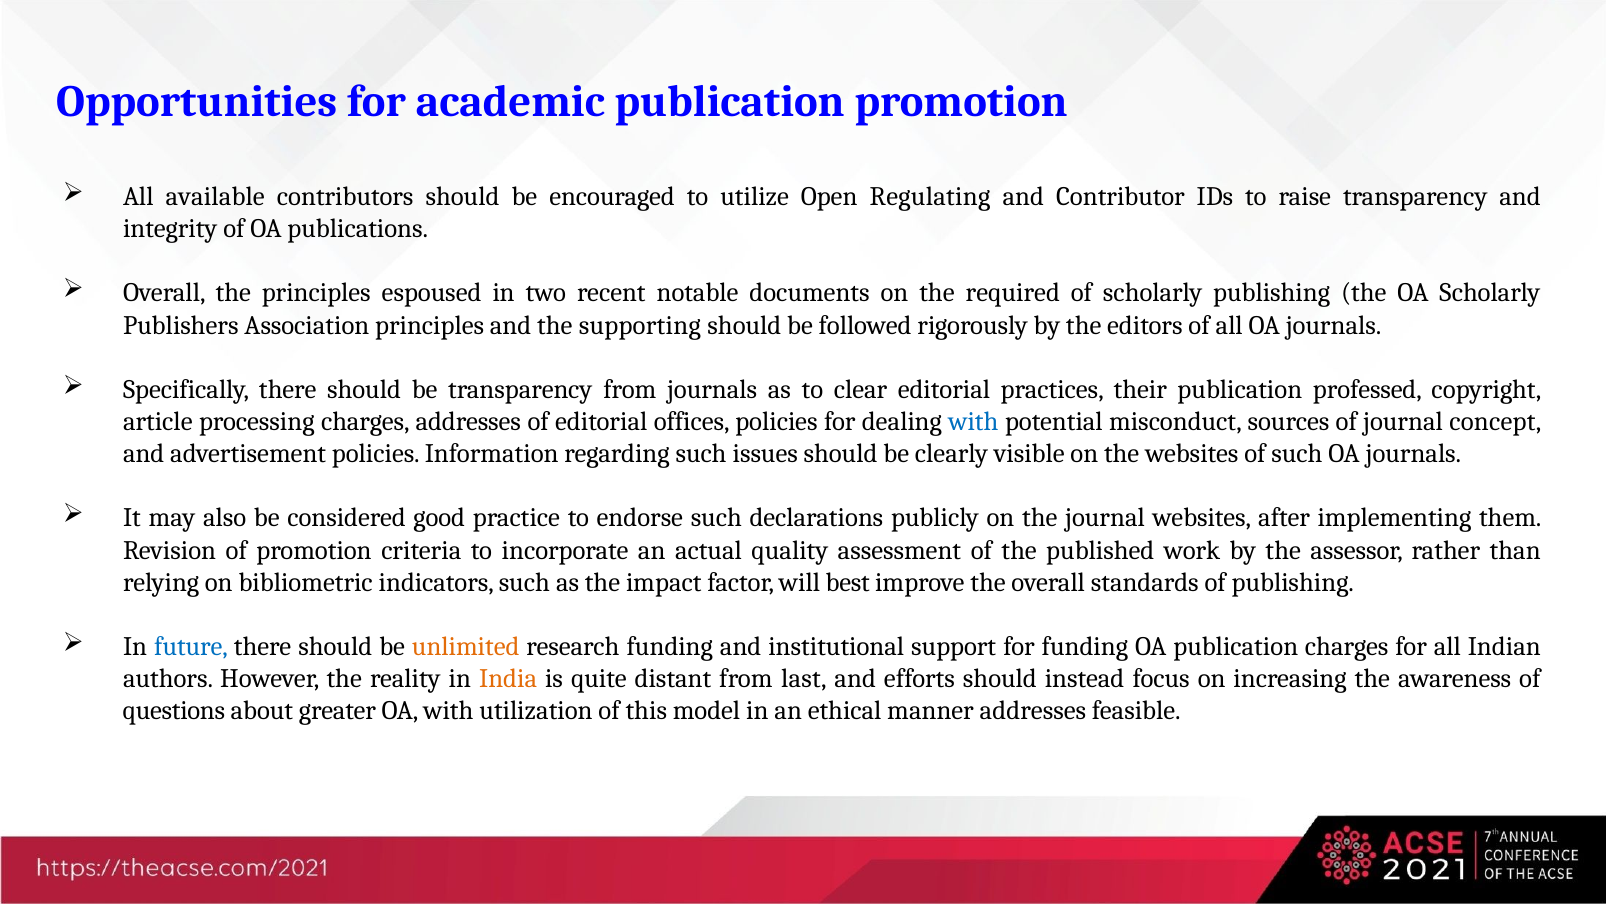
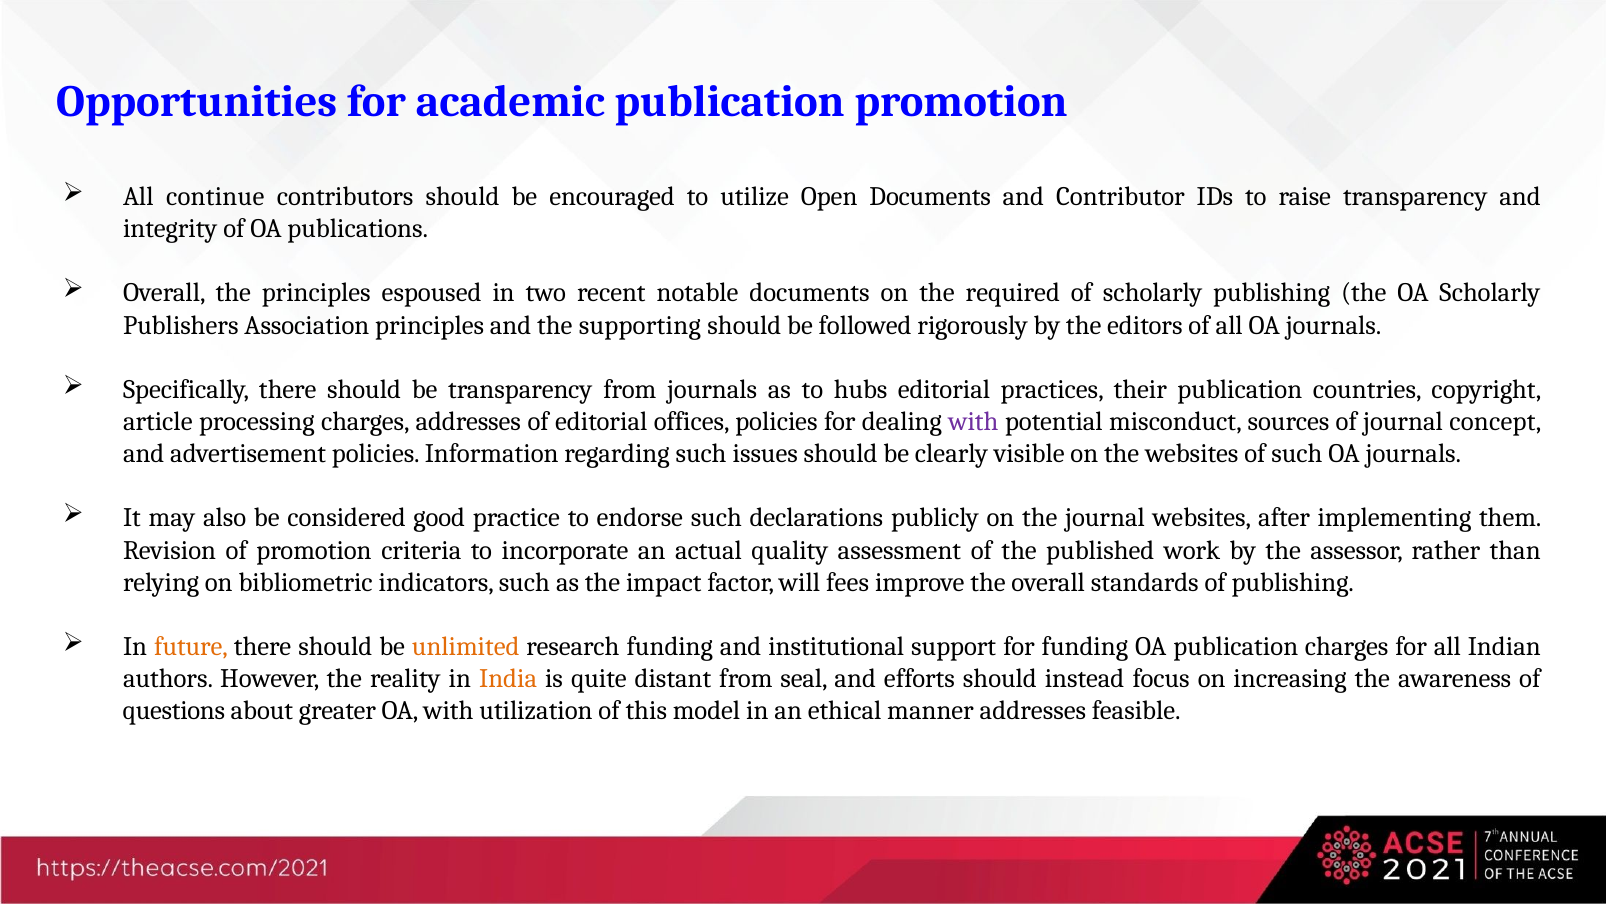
available: available -> continue
Open Regulating: Regulating -> Documents
clear: clear -> hubs
professed: professed -> countries
with at (973, 421) colour: blue -> purple
best: best -> fees
future colour: blue -> orange
last: last -> seal
